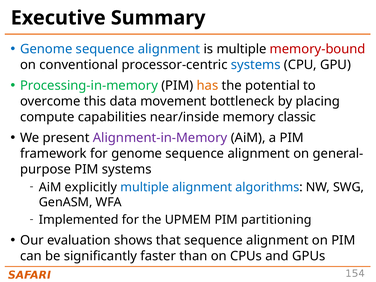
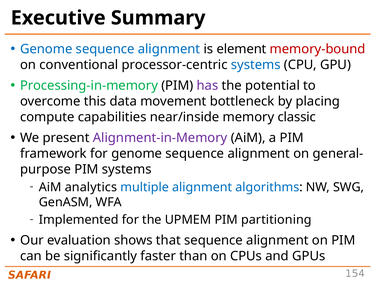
is multiple: multiple -> element
has colour: orange -> purple
explicitly: explicitly -> analytics
